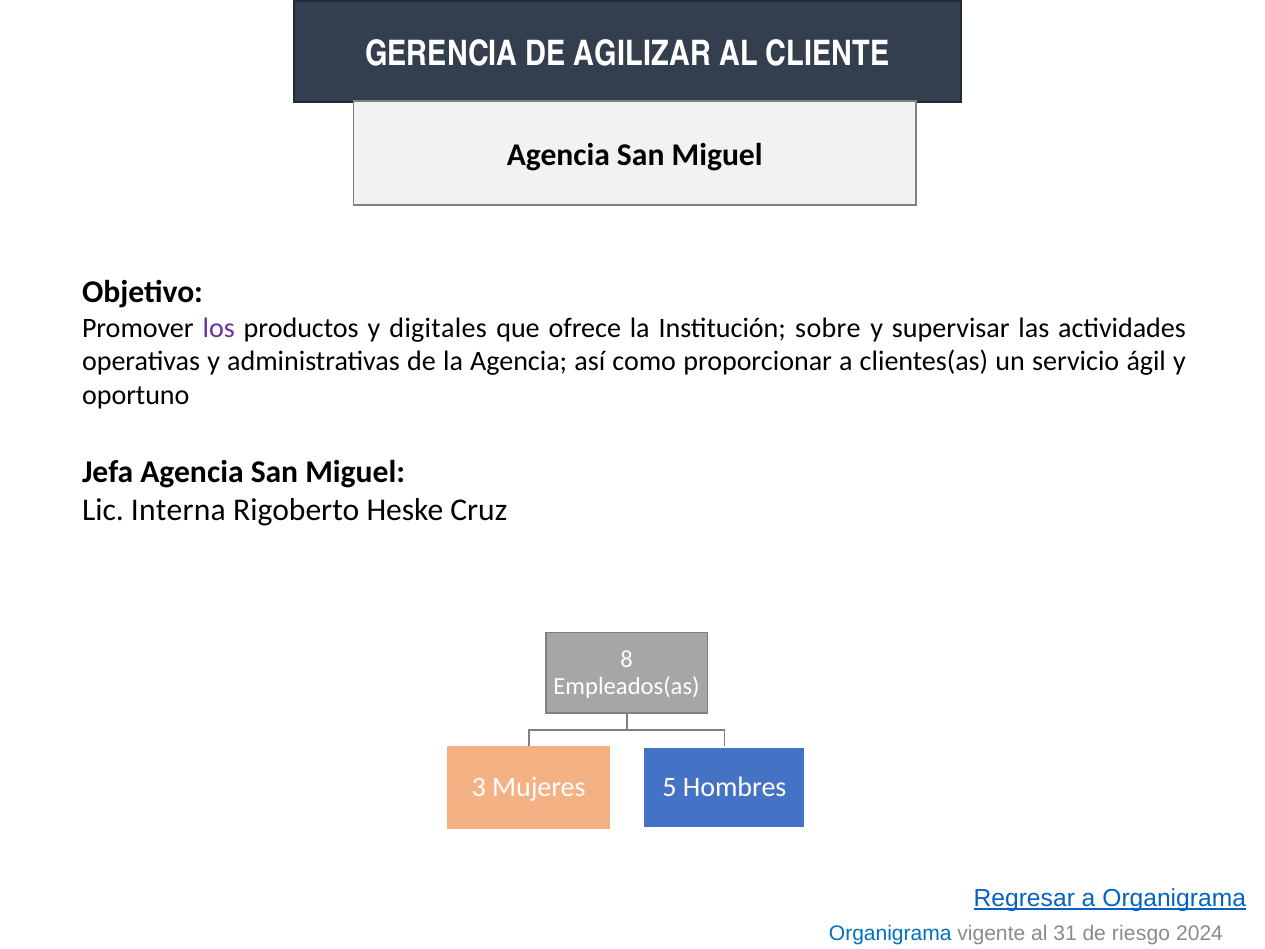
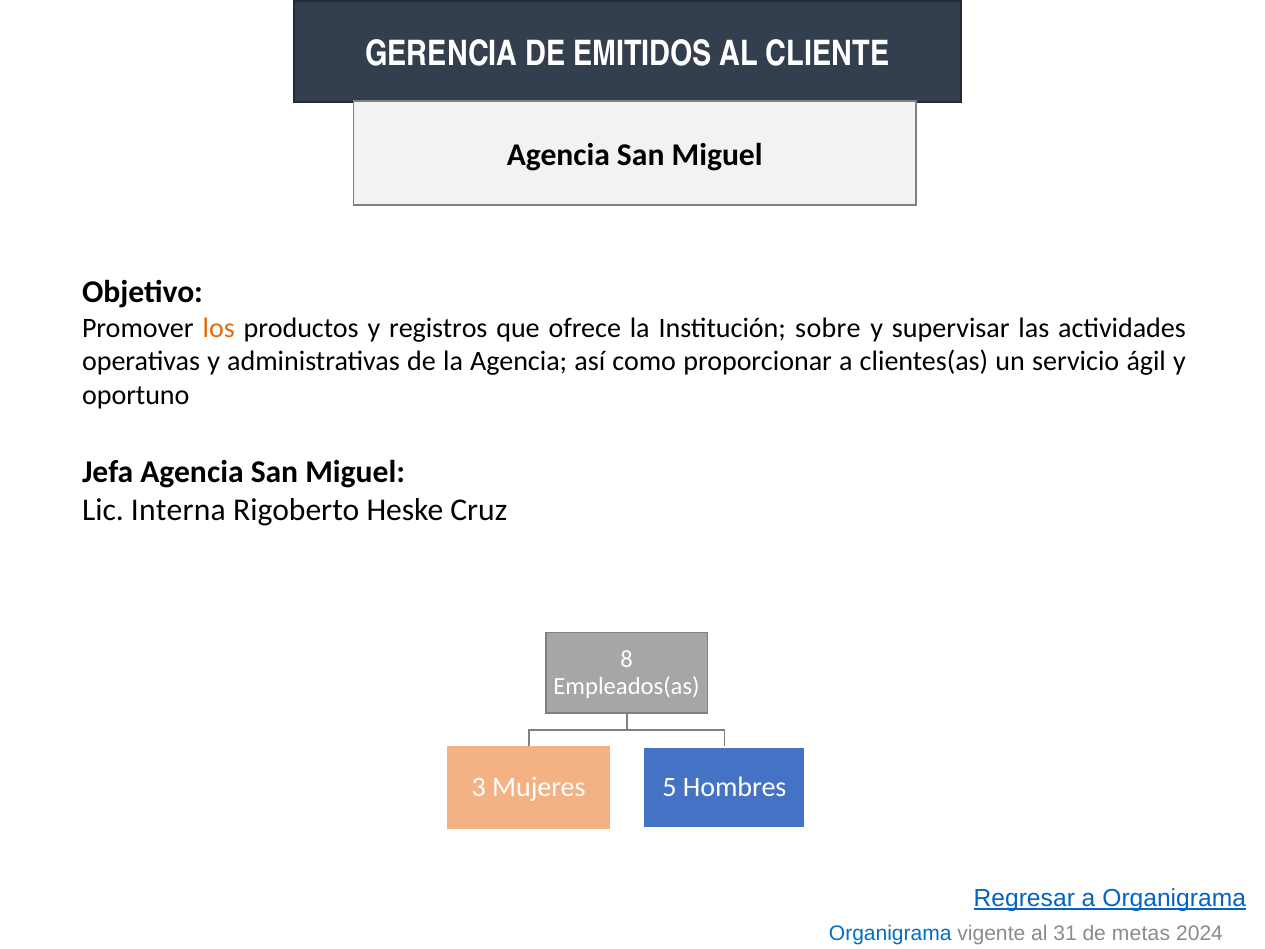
AGILIZAR: AGILIZAR -> EMITIDOS
los colour: purple -> orange
digitales: digitales -> registros
riesgo: riesgo -> metas
